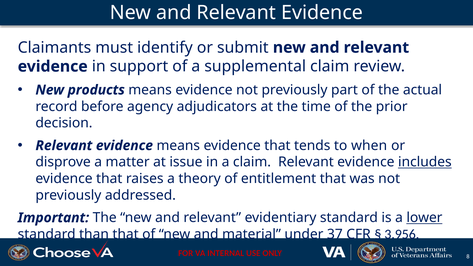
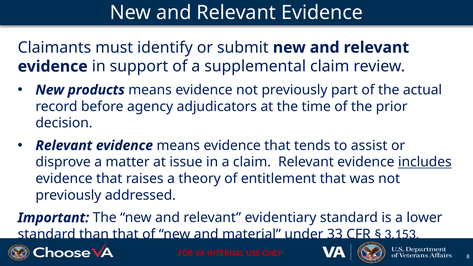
when: when -> assist
lower underline: present -> none
37: 37 -> 33
3.956: 3.956 -> 3.153
